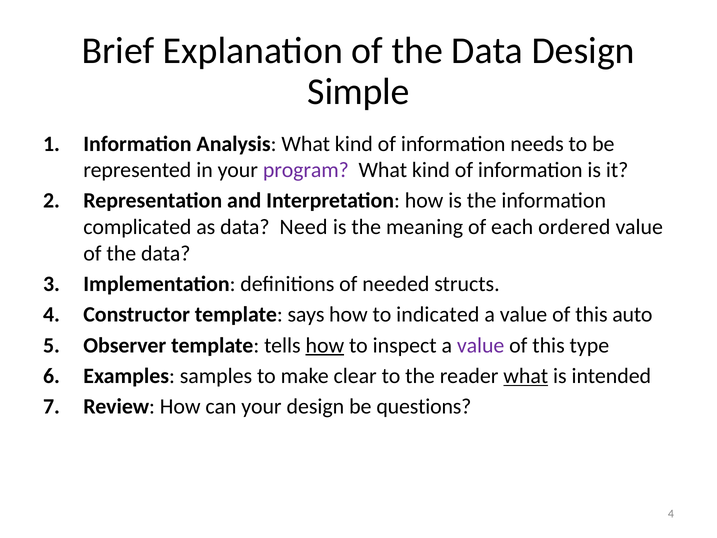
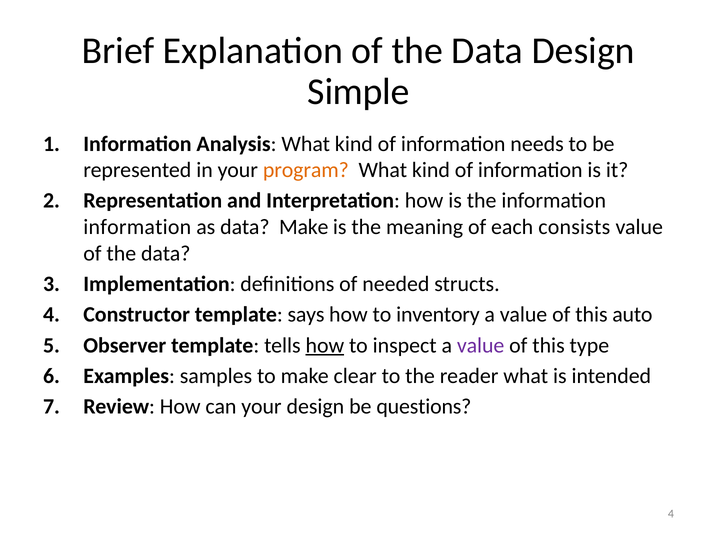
program colour: purple -> orange
complicated at (137, 227): complicated -> information
data Need: Need -> Make
ordered: ordered -> consists
indicated: indicated -> inventory
what at (526, 376) underline: present -> none
